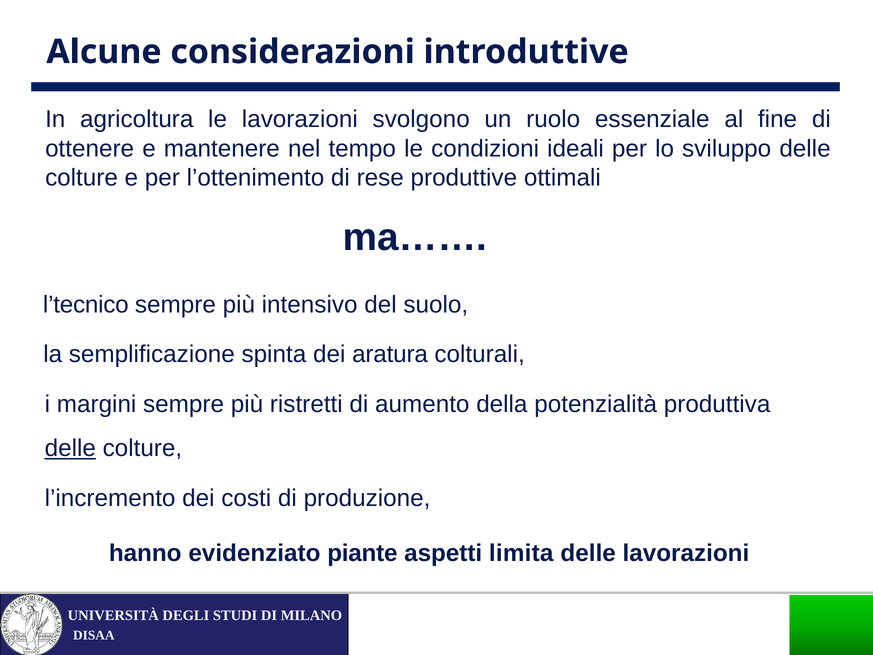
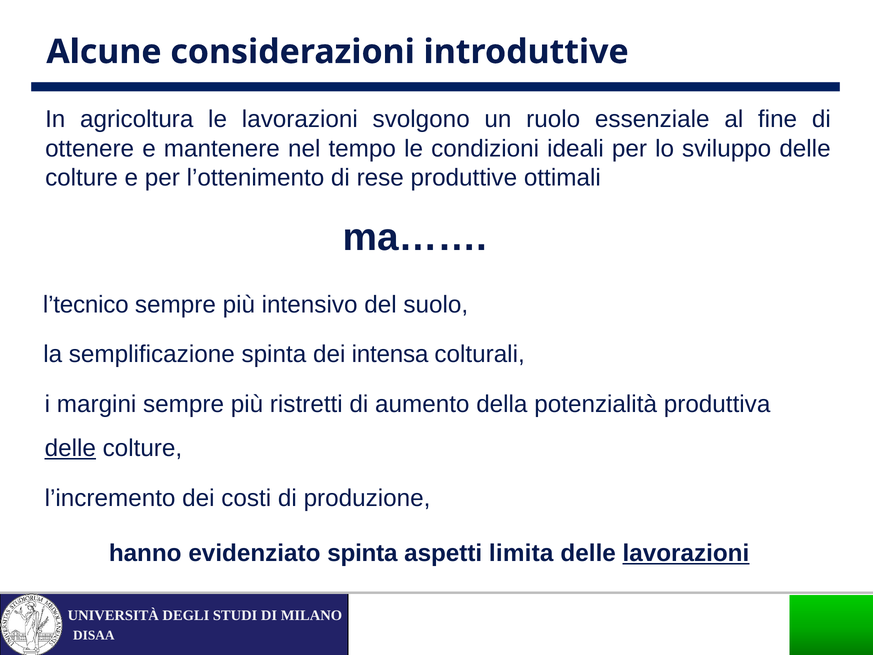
aratura: aratura -> intensa
evidenziato piante: piante -> spinta
lavorazioni at (686, 553) underline: none -> present
